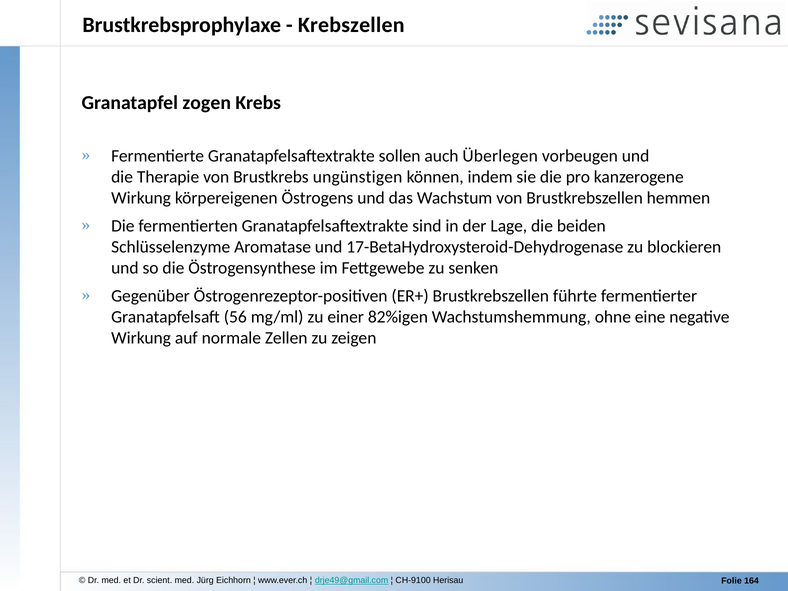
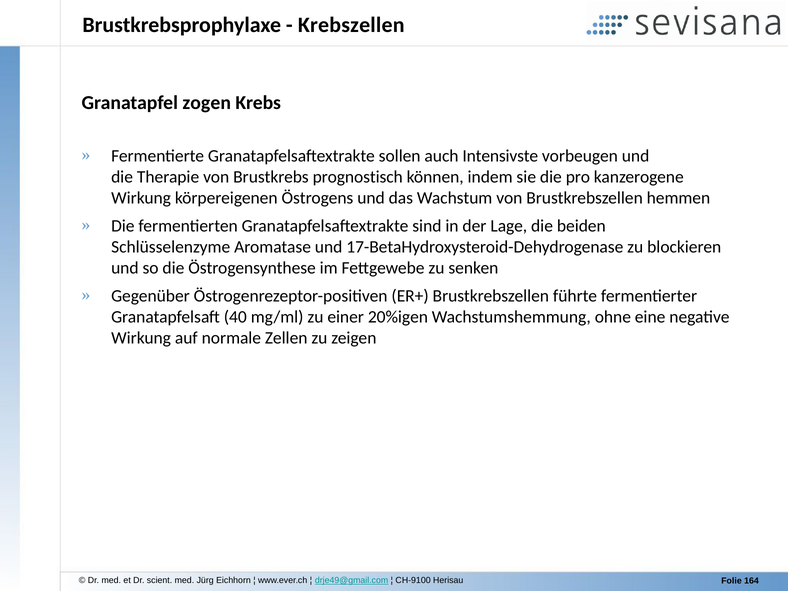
Überlegen: Überlegen -> Intensivste
ungünstigen: ungünstigen -> prognostisch
56: 56 -> 40
82%igen: 82%igen -> 20%igen
